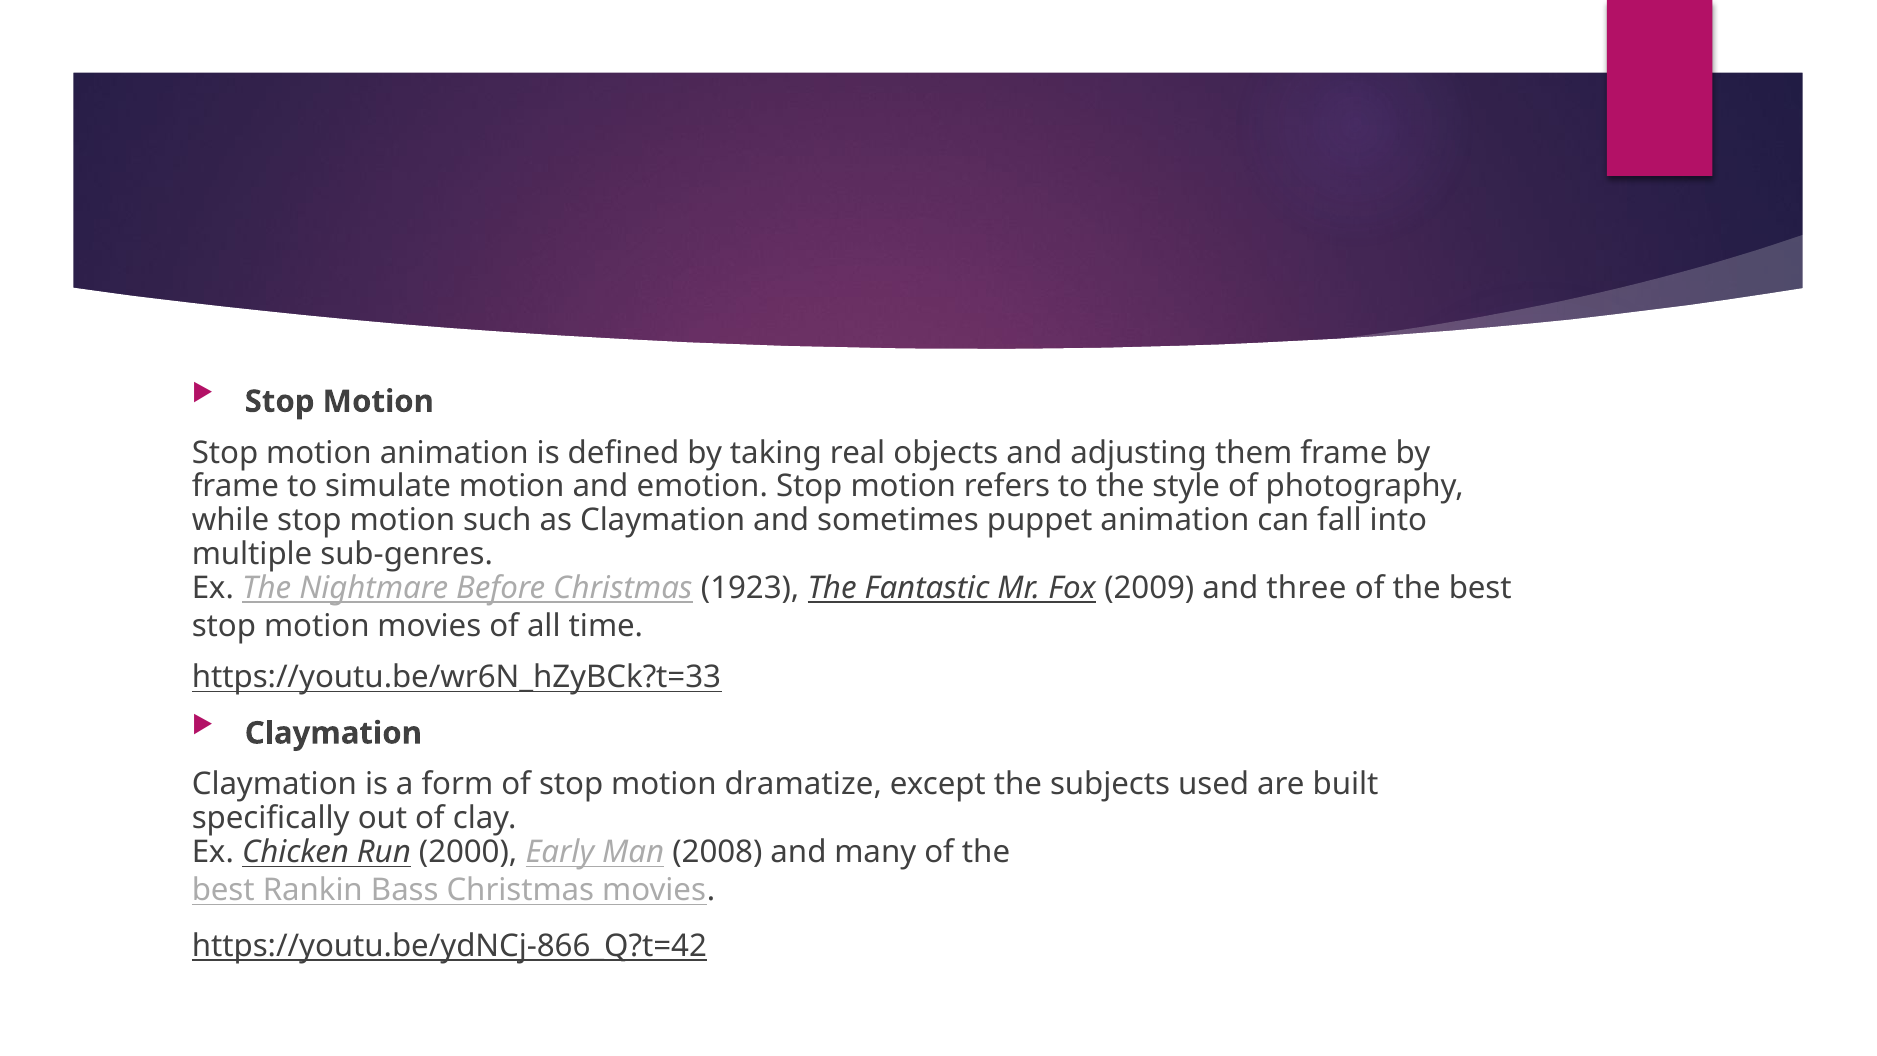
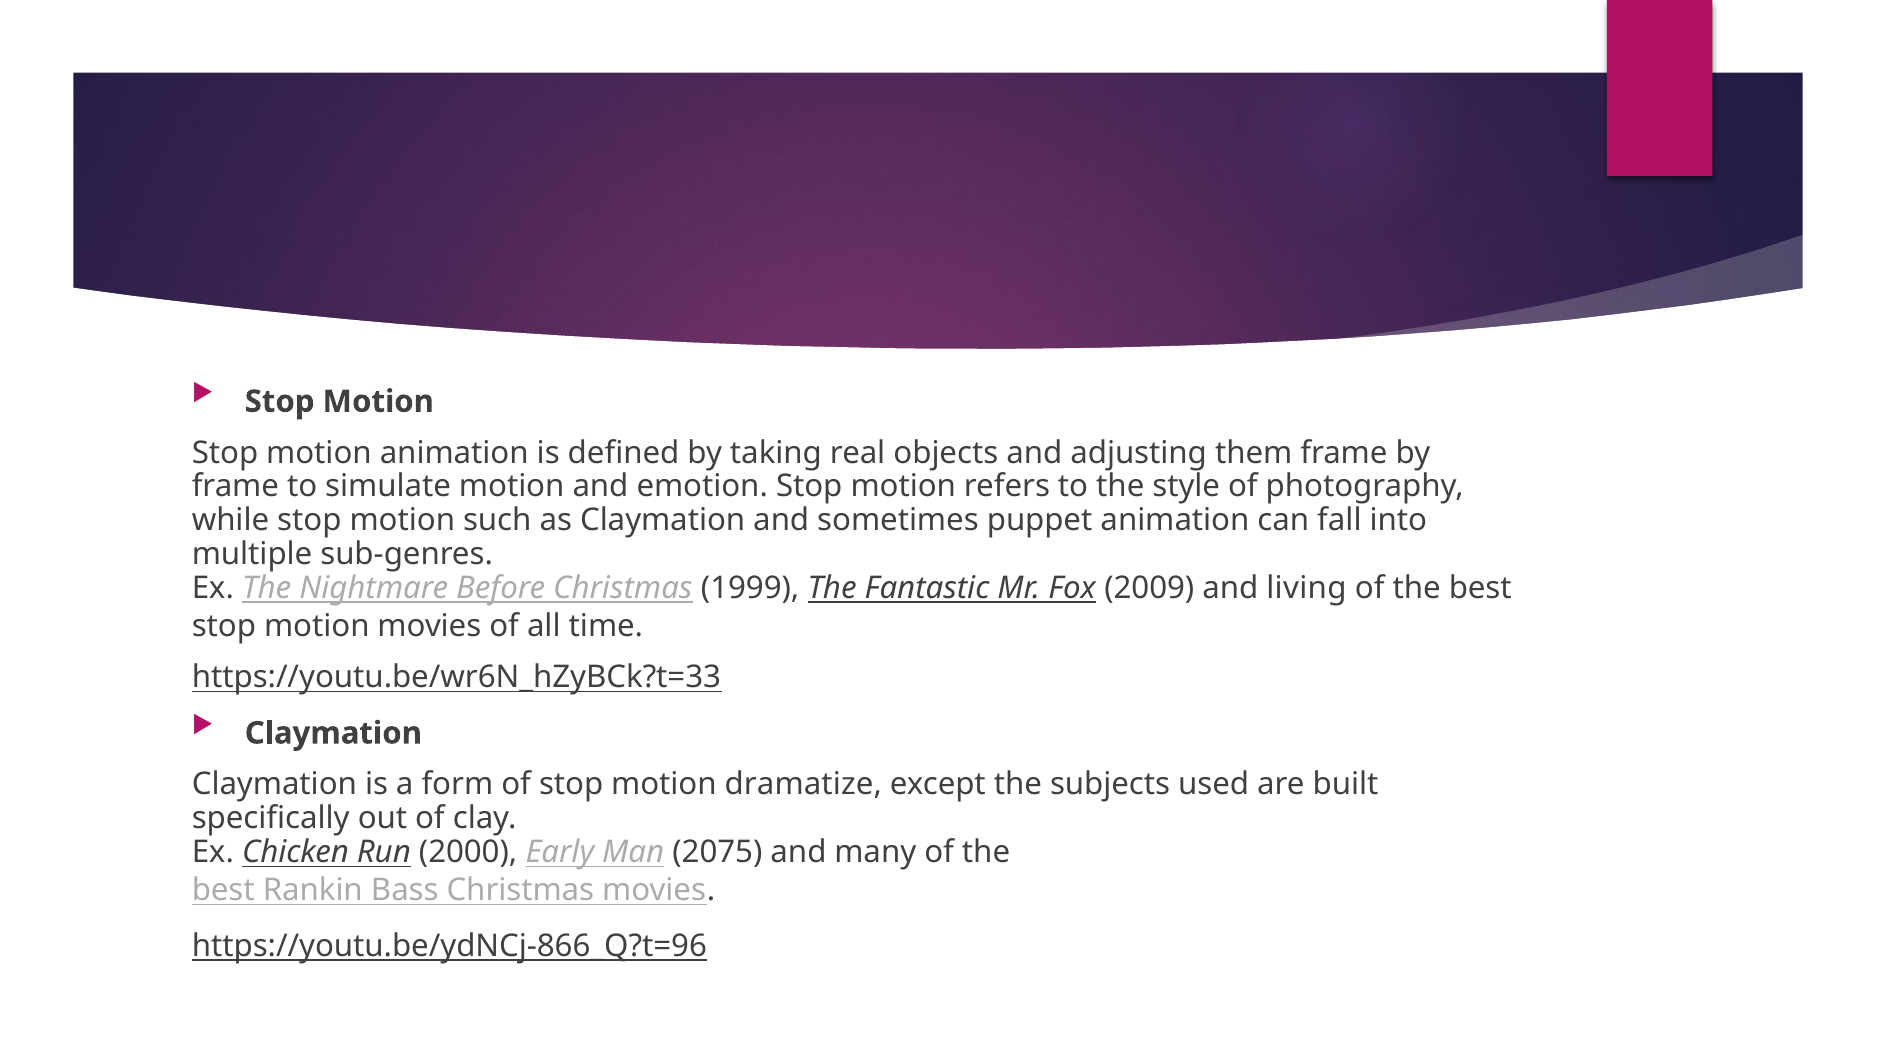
1923: 1923 -> 1999
three: three -> living
2008: 2008 -> 2075
https://youtu.be/ydNCj-866_Q?t=42: https://youtu.be/ydNCj-866_Q?t=42 -> https://youtu.be/ydNCj-866_Q?t=96
